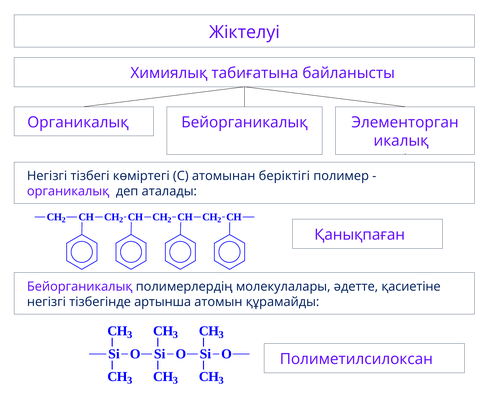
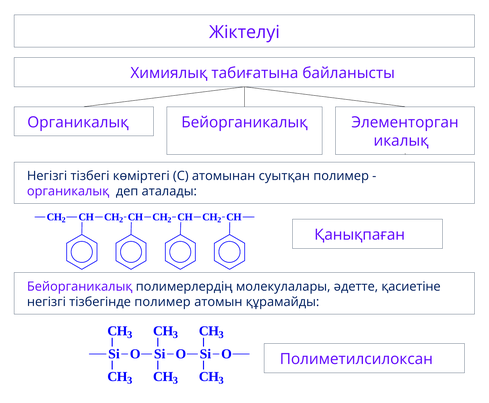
беріктігі: беріктігі -> суытқан
тізбегінде артынша: артынша -> полимер
